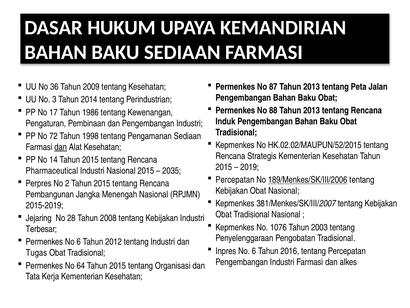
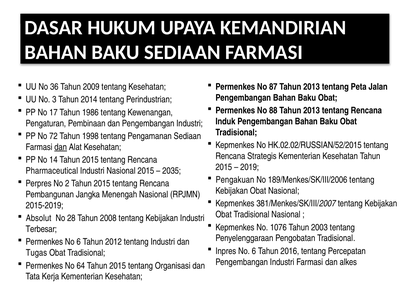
HK.02.02/MAUPUN/52/2015: HK.02.02/MAUPUN/52/2015 -> HK.02.02/RUSSIAN/52/2015
Percepatan at (235, 180): Percepatan -> Pengakuan
189/Menkes/SK/III/2006 underline: present -> none
Jejaring: Jejaring -> Absolut
